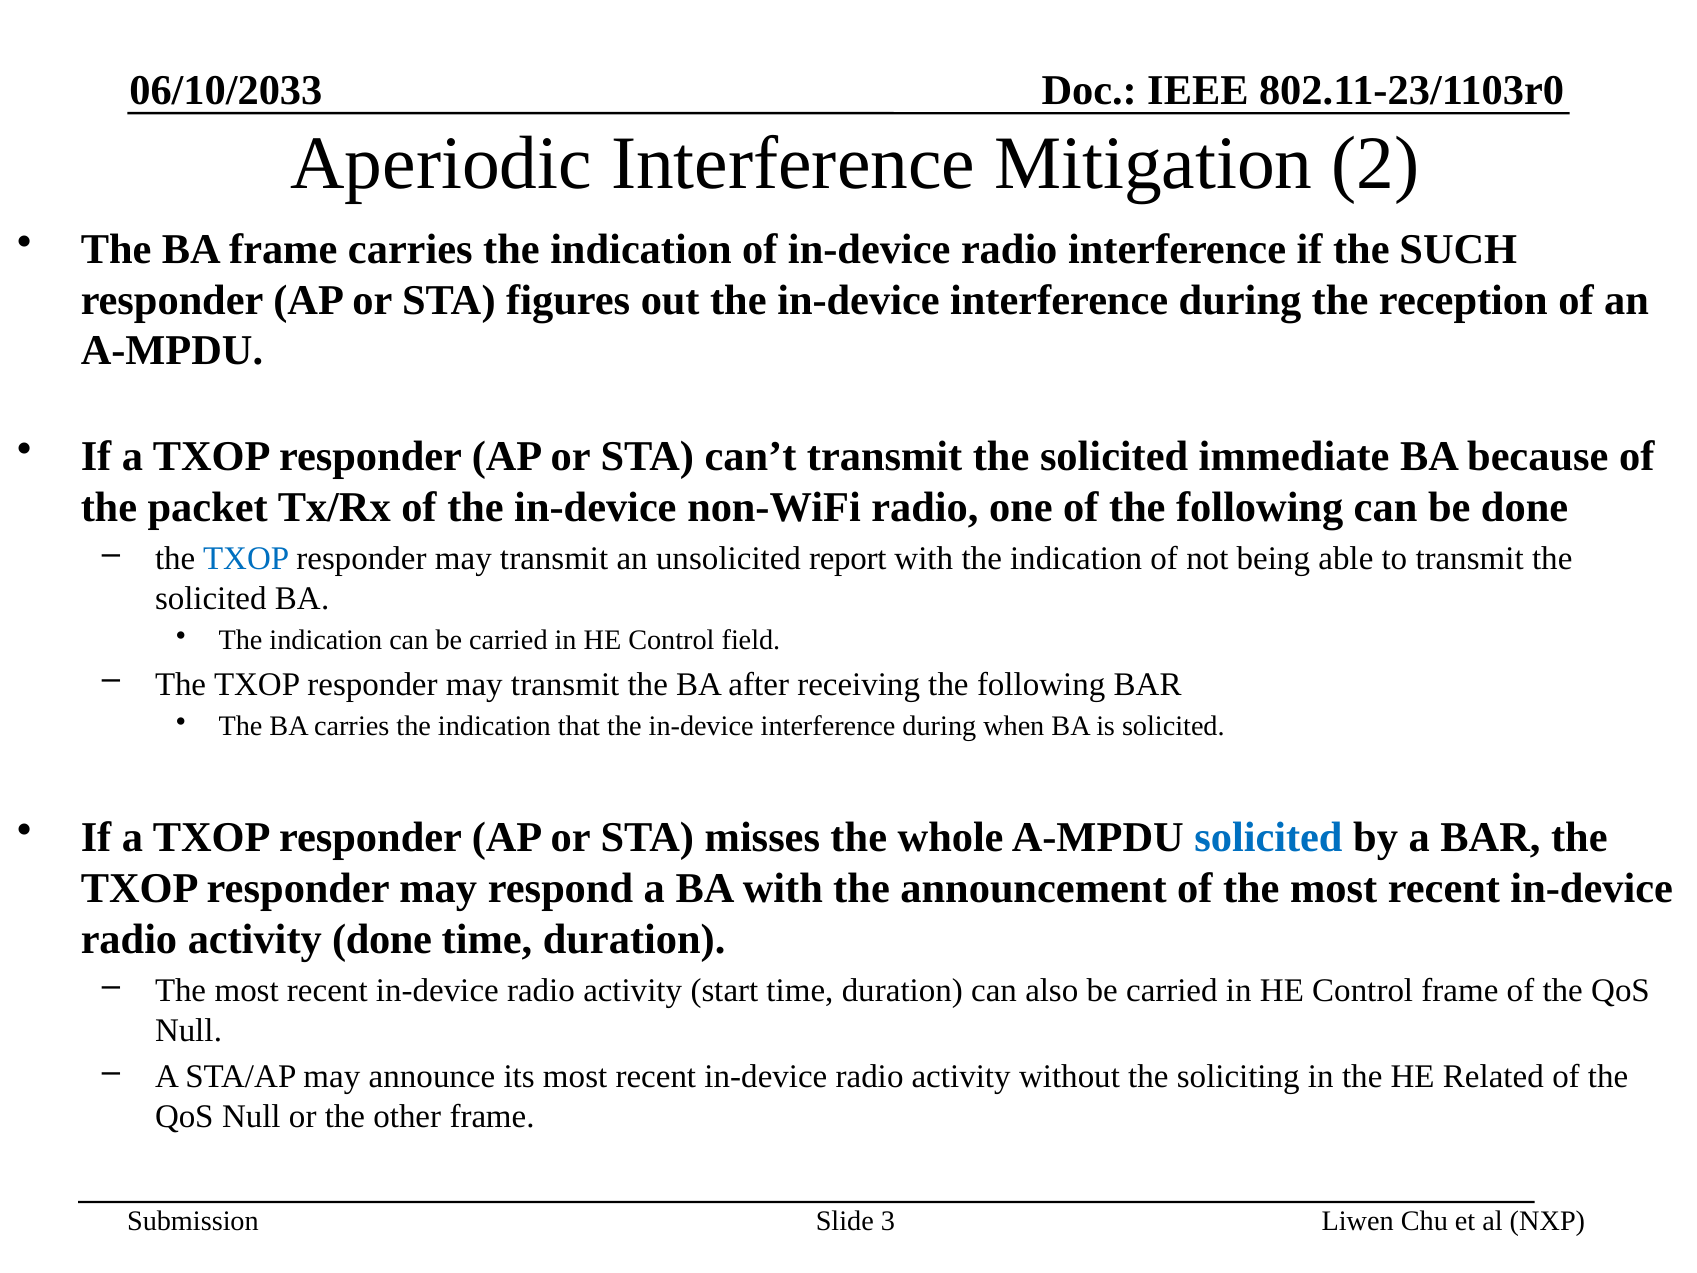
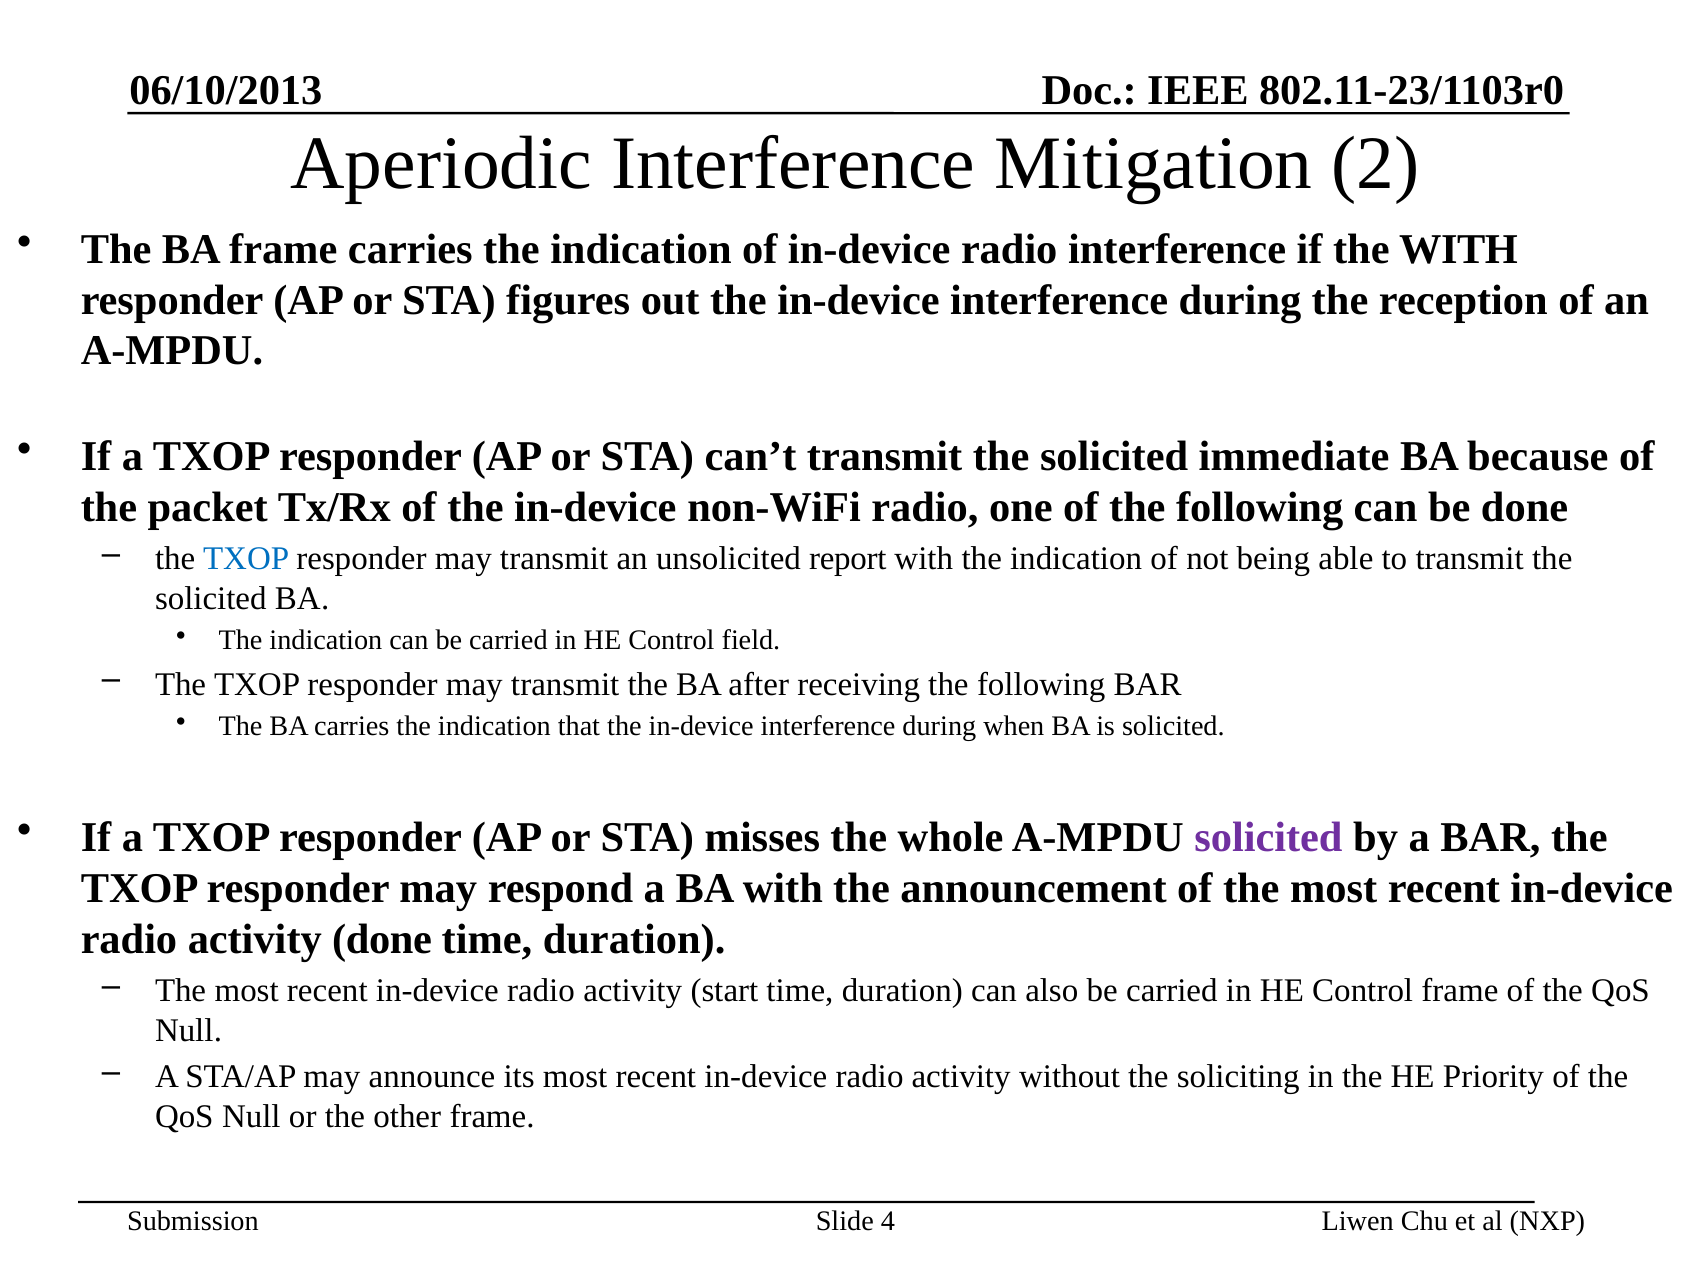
06/10/2033: 06/10/2033 -> 06/10/2013
the SUCH: SUCH -> WITH
solicited at (1268, 838) colour: blue -> purple
Related: Related -> Priority
3: 3 -> 4
